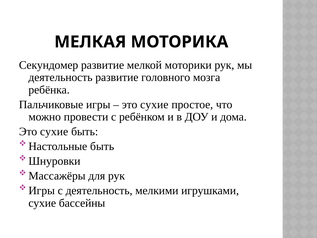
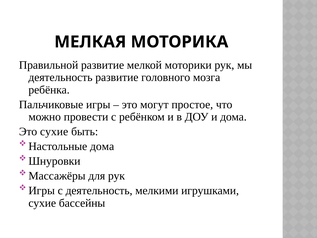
Секундомер: Секундомер -> Правильной
сухие at (154, 104): сухие -> могут
быть at (102, 146): быть -> дома
